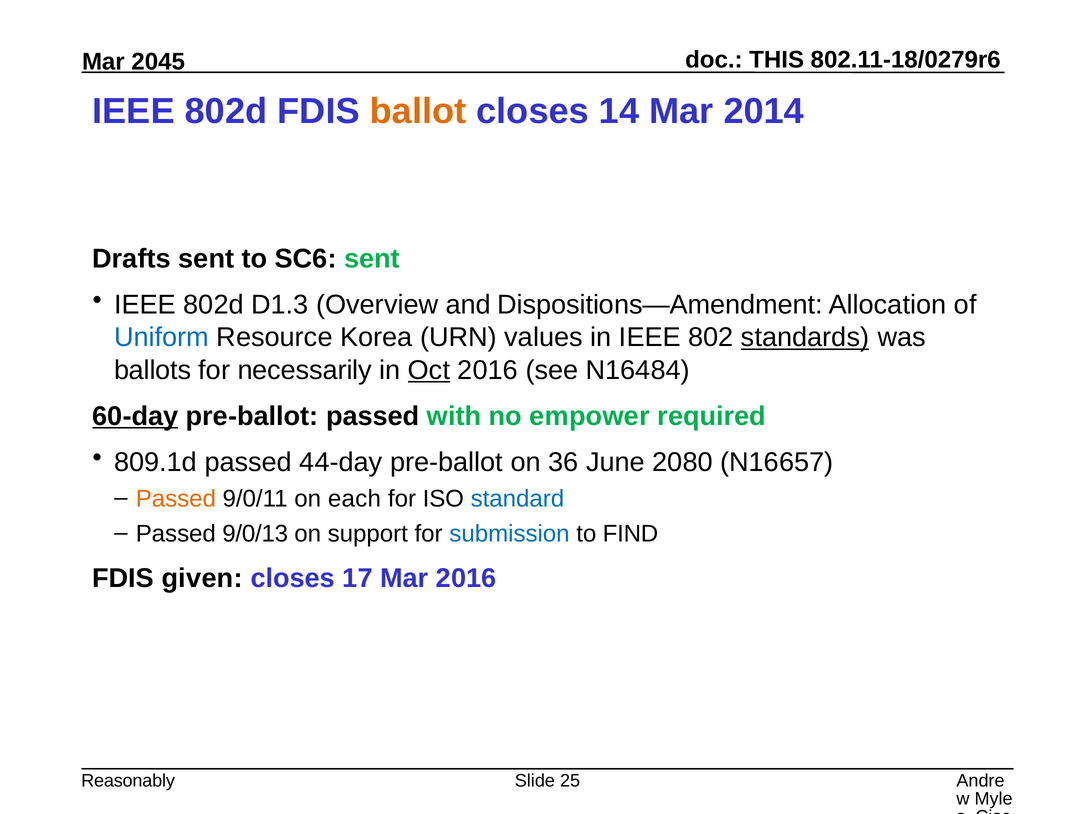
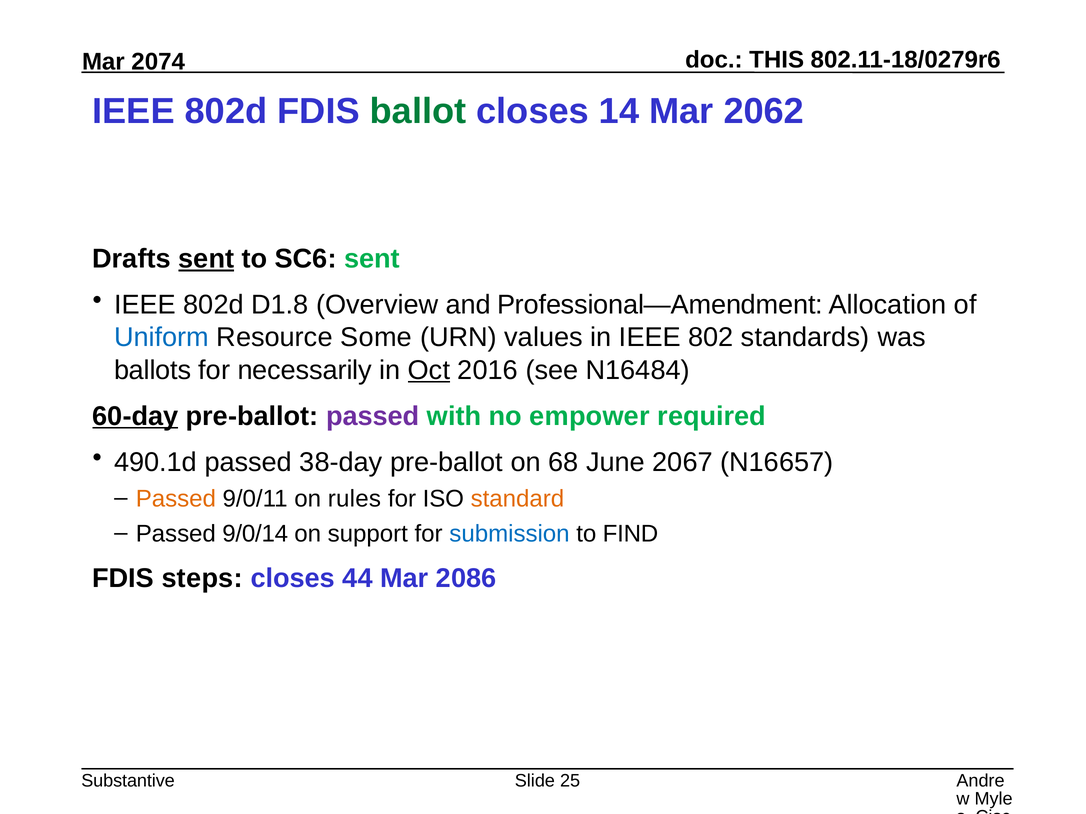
2045: 2045 -> 2074
ballot colour: orange -> green
2014: 2014 -> 2062
sent at (206, 259) underline: none -> present
D1.3: D1.3 -> D1.8
Dispositions—Amendment: Dispositions—Amendment -> Professional—Amendment
Korea: Korea -> Some
standards underline: present -> none
passed at (373, 416) colour: black -> purple
809.1d: 809.1d -> 490.1d
44-day: 44-day -> 38-day
36: 36 -> 68
2080: 2080 -> 2067
each: each -> rules
standard colour: blue -> orange
9/0/13: 9/0/13 -> 9/0/14
given: given -> steps
17: 17 -> 44
Mar 2016: 2016 -> 2086
Reasonably: Reasonably -> Substantive
